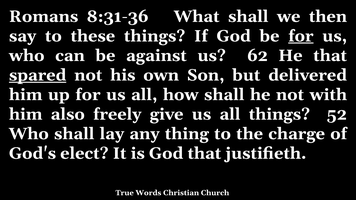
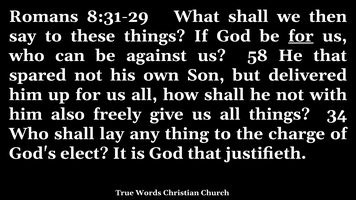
8:31-36: 8:31-36 -> 8:31-29
62: 62 -> 58
spared underline: present -> none
52: 52 -> 34
